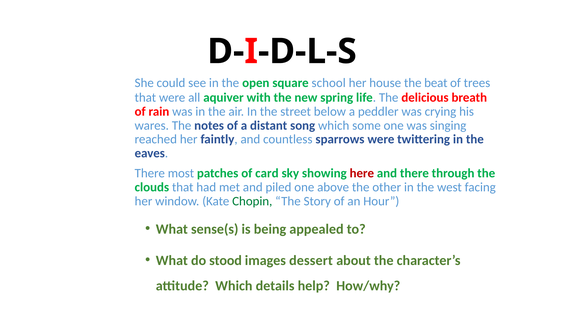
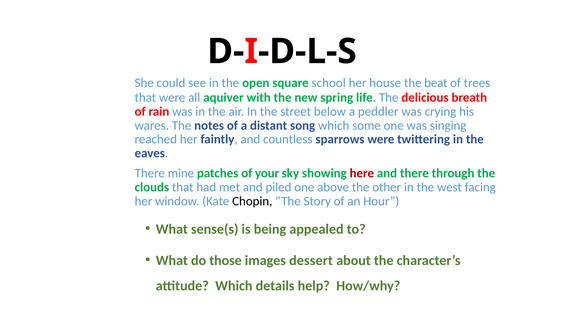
most: most -> mine
card: card -> your
Chopin colour: green -> black
stood: stood -> those
